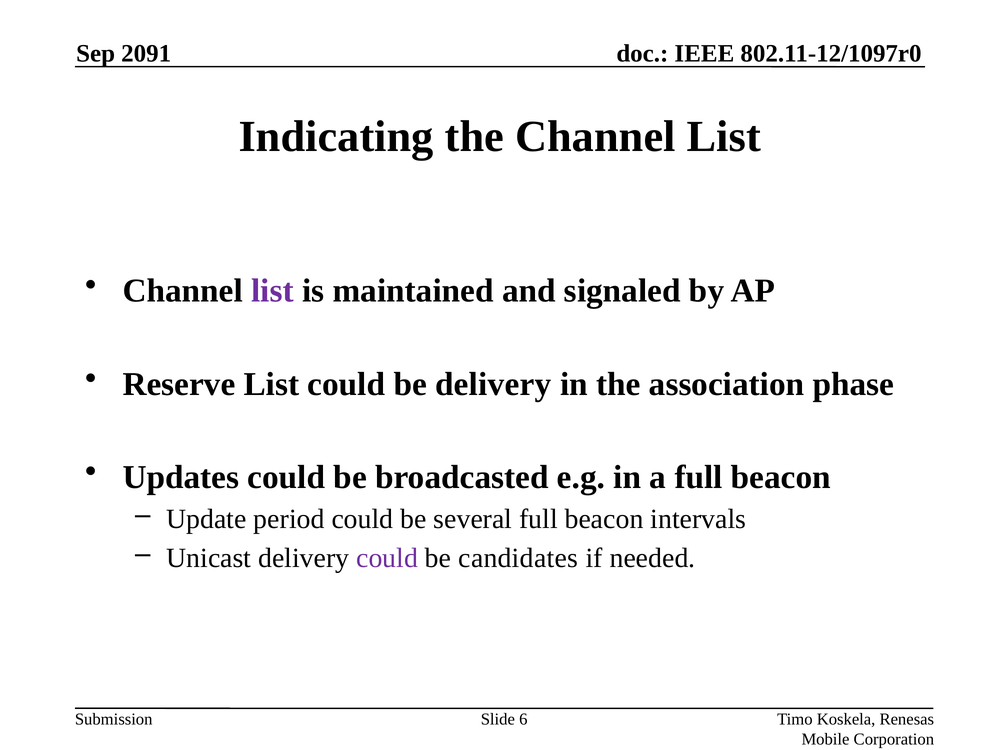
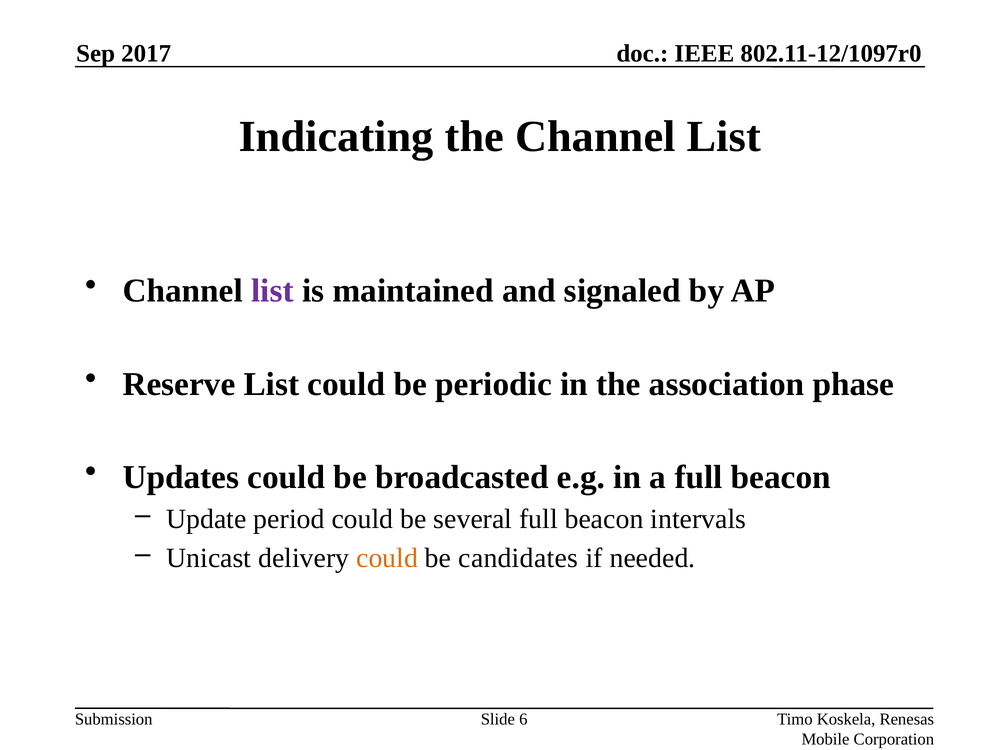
2091: 2091 -> 2017
be delivery: delivery -> periodic
could at (387, 558) colour: purple -> orange
